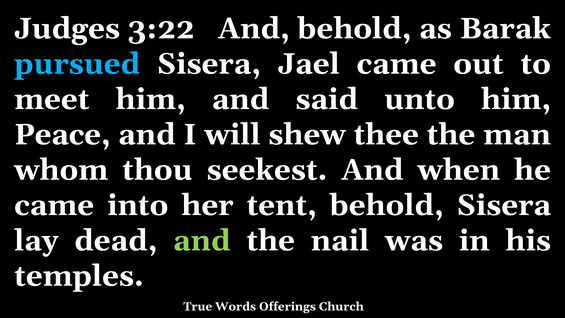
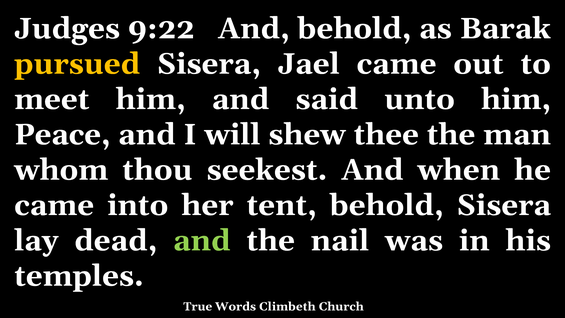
3:22: 3:22 -> 9:22
pursued colour: light blue -> yellow
Offerings: Offerings -> Climbeth
